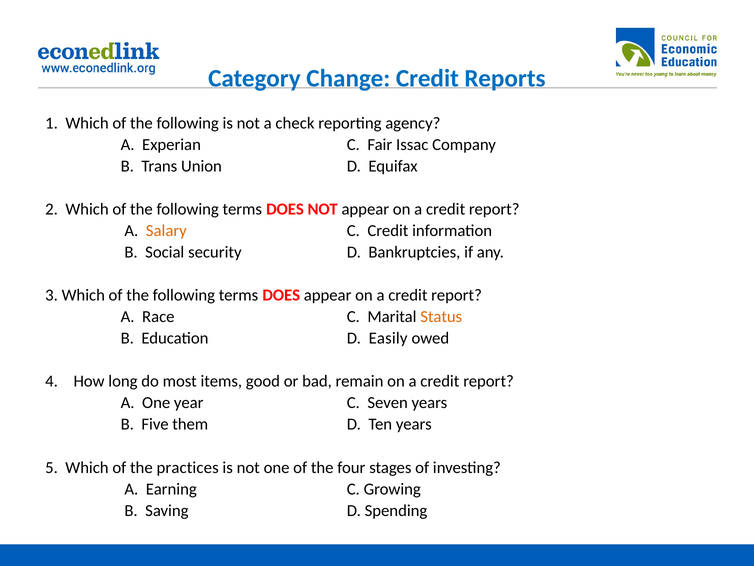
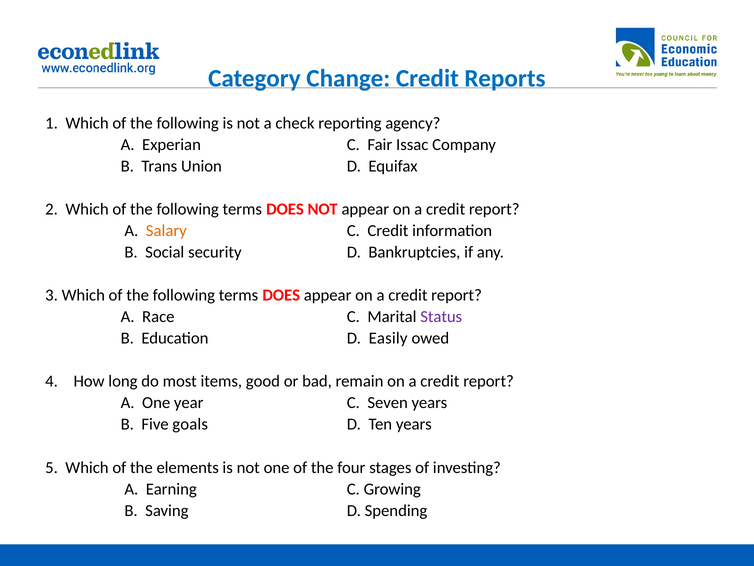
Status colour: orange -> purple
them: them -> goals
practices: practices -> elements
